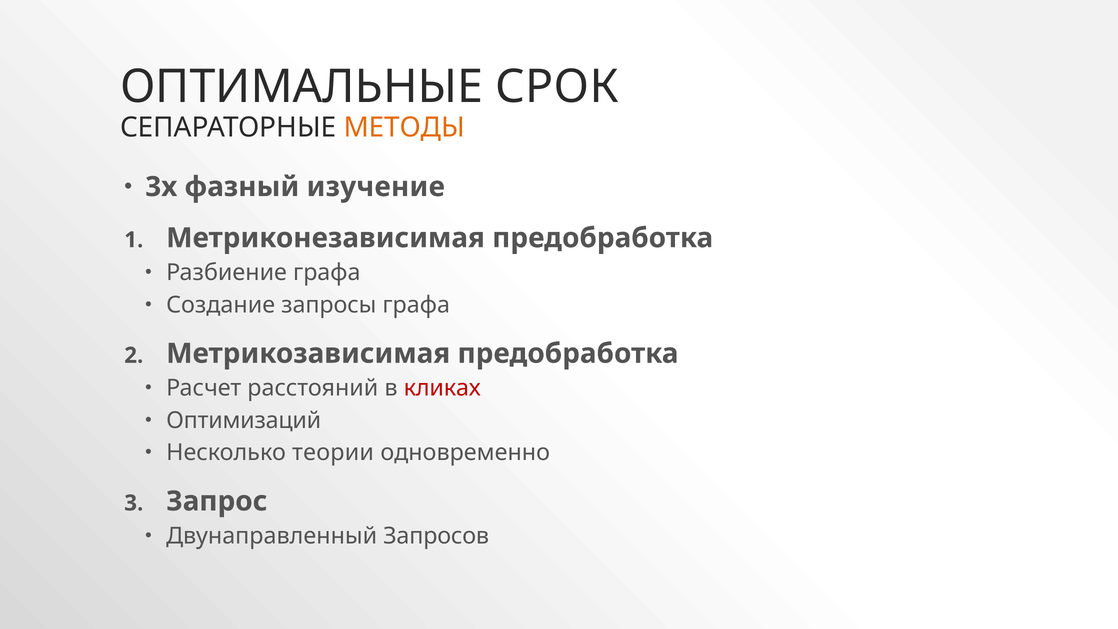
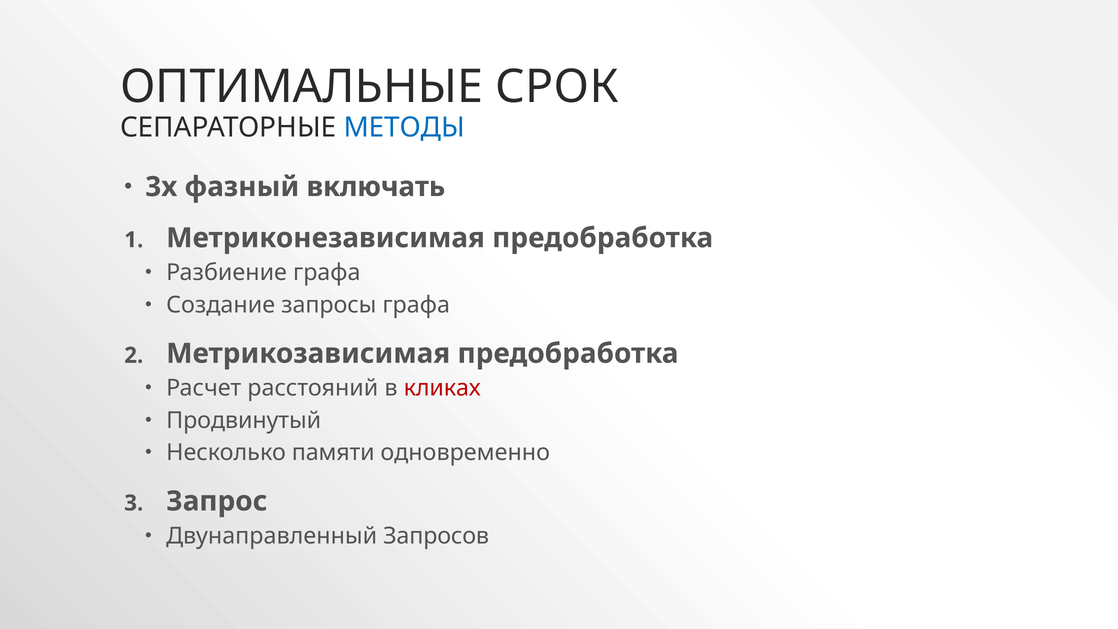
МЕТОДЫ colour: orange -> blue
изучение: изучение -> включать
Оптимизаций: Оптимизаций -> Продвинутый
теории: теории -> памяти
